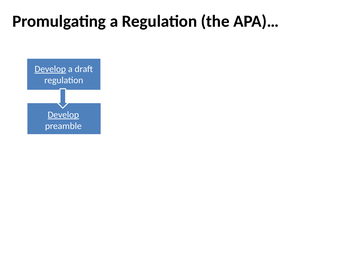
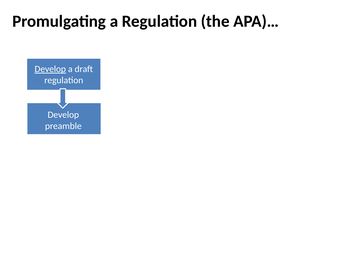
Develop at (63, 115) underline: present -> none
